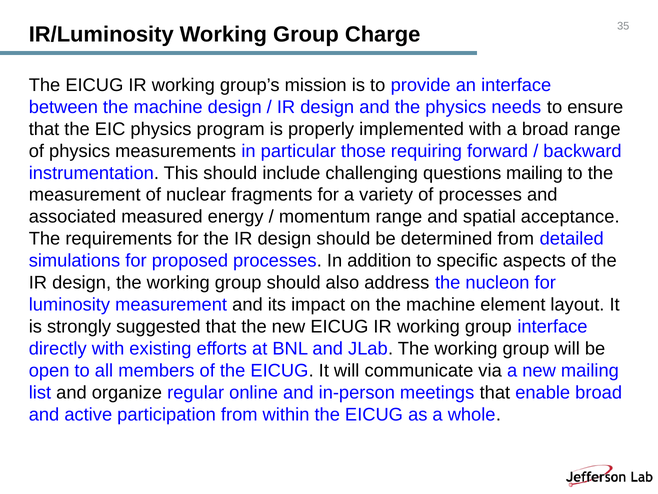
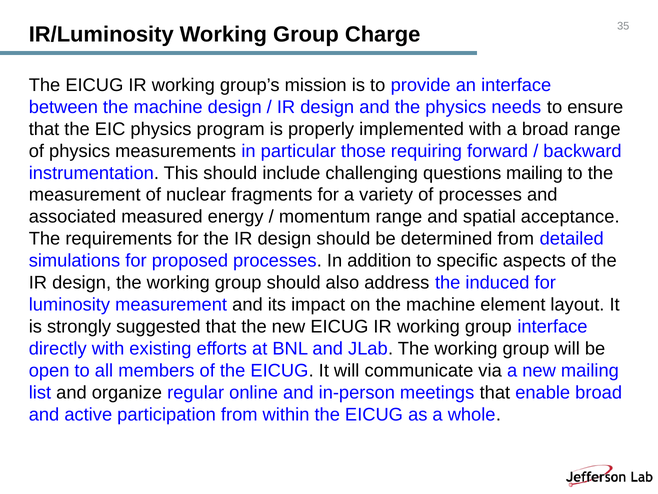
nucleon: nucleon -> induced
